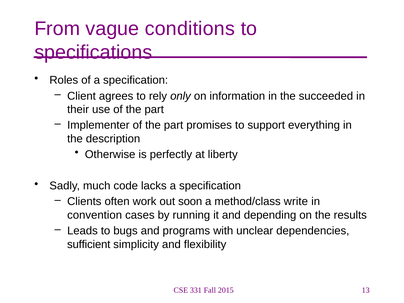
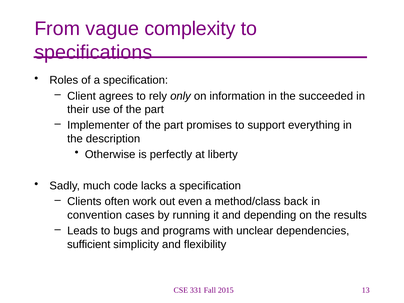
conditions: conditions -> complexity
soon: soon -> even
write: write -> back
